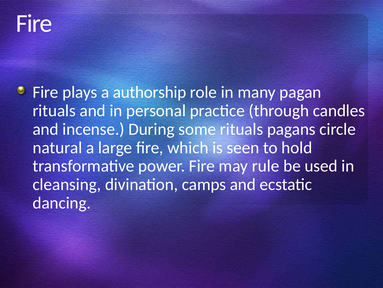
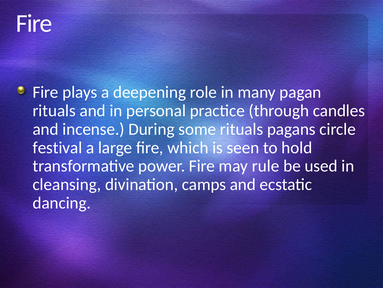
authorship: authorship -> deepening
natural: natural -> festival
